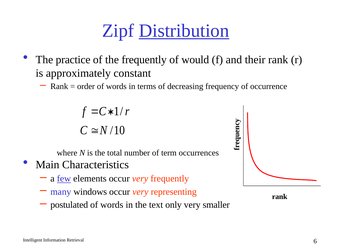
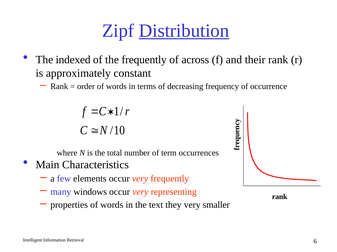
practice: practice -> indexed
would: would -> across
few underline: present -> none
postulated: postulated -> properties
only: only -> they
